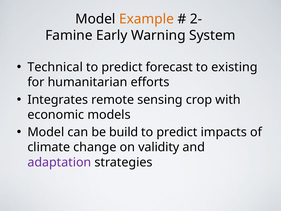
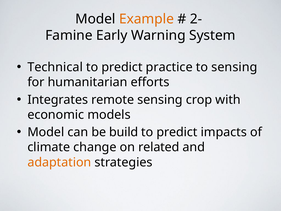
forecast: forecast -> practice
to existing: existing -> sensing
validity: validity -> related
adaptation colour: purple -> orange
